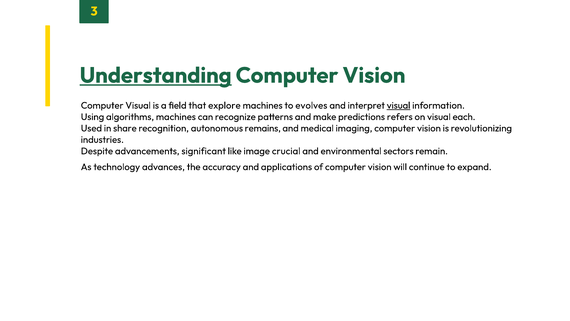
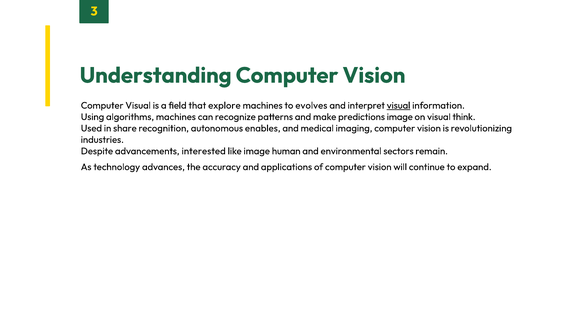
Understanding underline: present -> none
predictions refers: refers -> image
each: each -> think
remains: remains -> enables
significant: significant -> interested
crucial: crucial -> human
